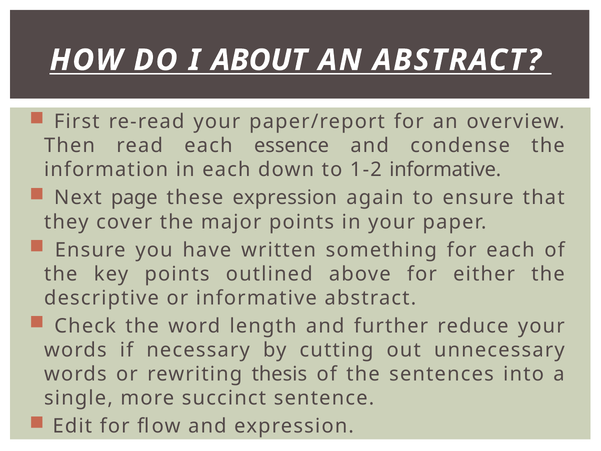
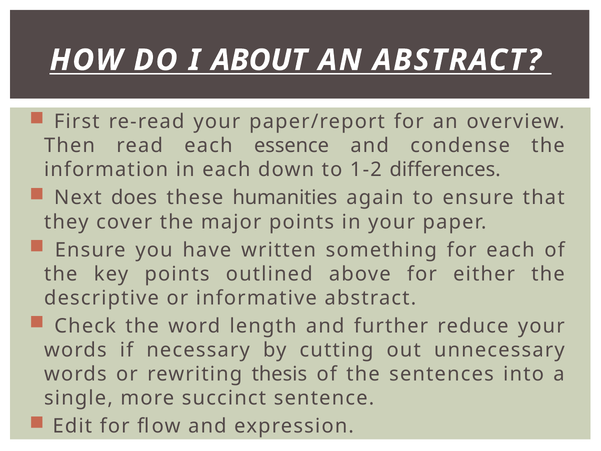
1-2 informative: informative -> differences
page: page -> does
these expression: expression -> humanities
